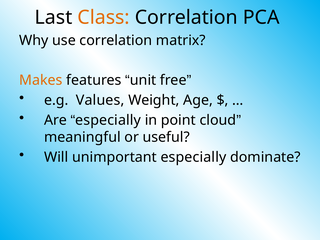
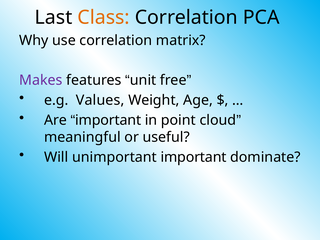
Makes colour: orange -> purple
especially at (108, 120): especially -> important
unimportant especially: especially -> important
